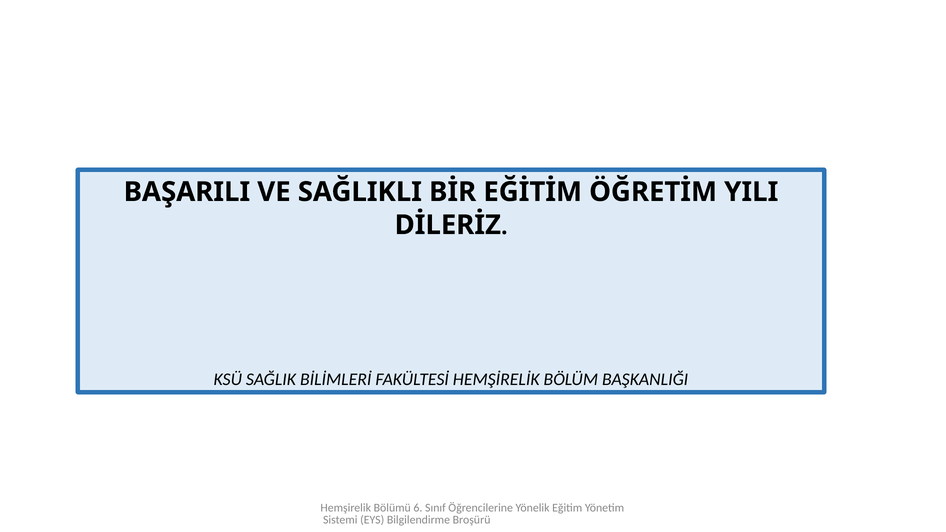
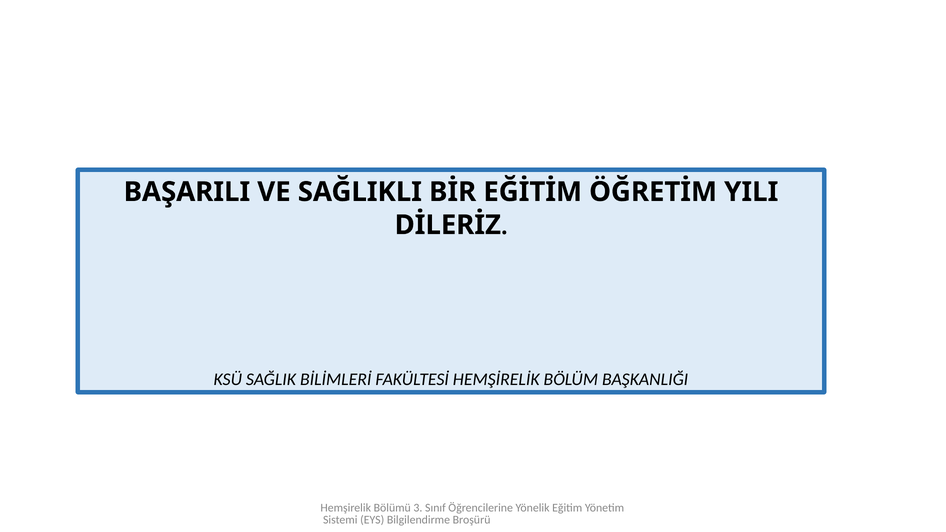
6: 6 -> 3
